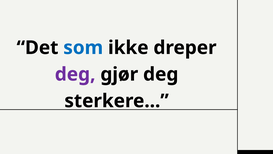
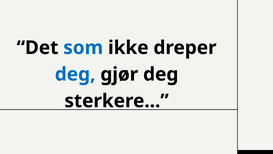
deg at (75, 74) colour: purple -> blue
